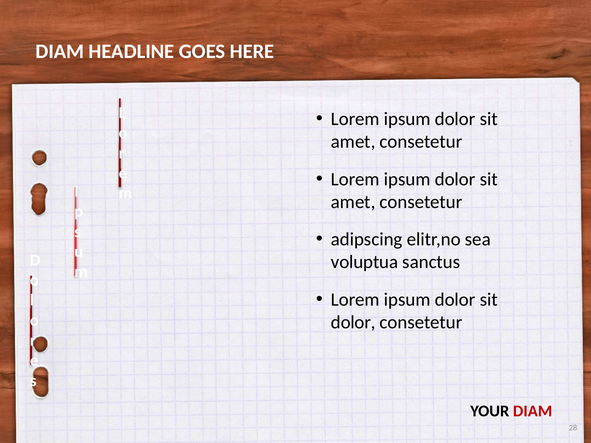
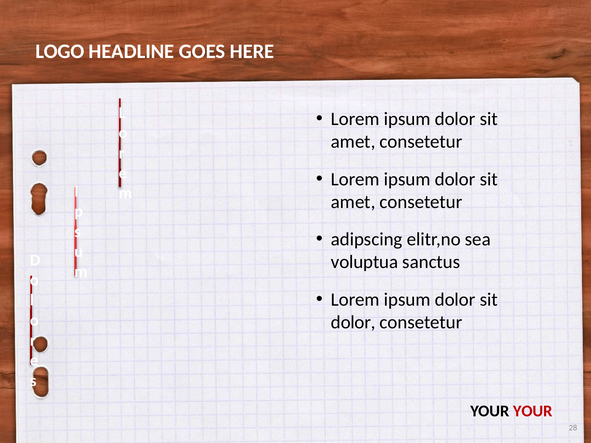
DIAM at (60, 52): DIAM -> LOGO
YOUR DIAM: DIAM -> YOUR
